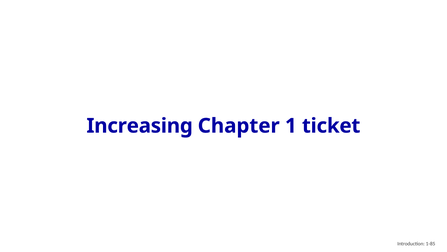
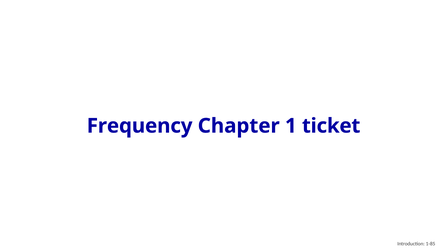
Increasing: Increasing -> Frequency
